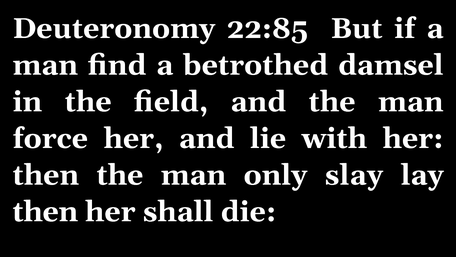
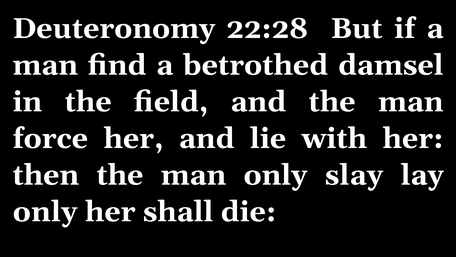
22:85: 22:85 -> 22:28
then at (45, 211): then -> only
